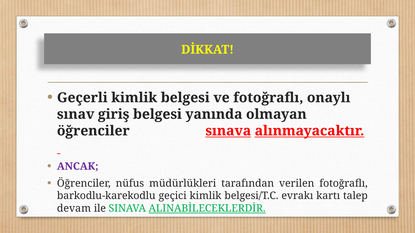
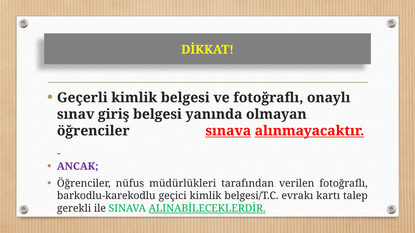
devam: devam -> gerekli
